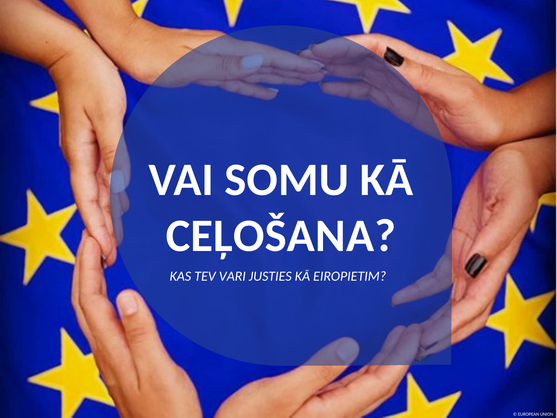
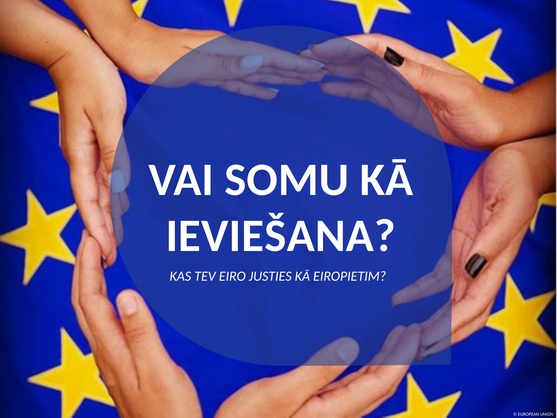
CEĻOŠANA: CEĻOŠANA -> IEVIEŠANA
VARI: VARI -> EIRO
